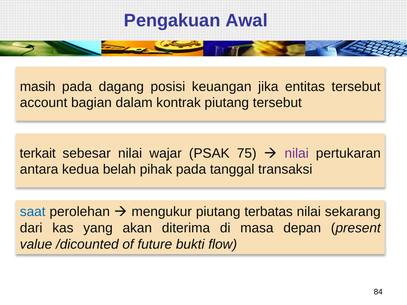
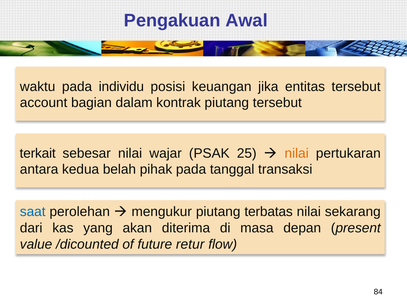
masih: masih -> waktu
dagang: dagang -> individu
75: 75 -> 25
nilai at (297, 153) colour: purple -> orange
bukti: bukti -> retur
